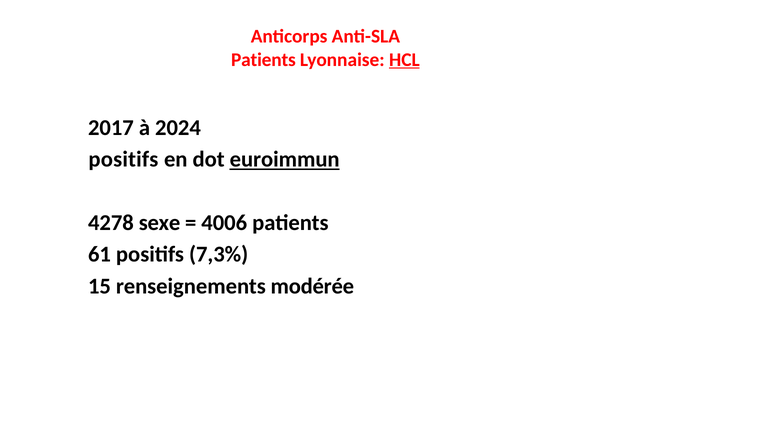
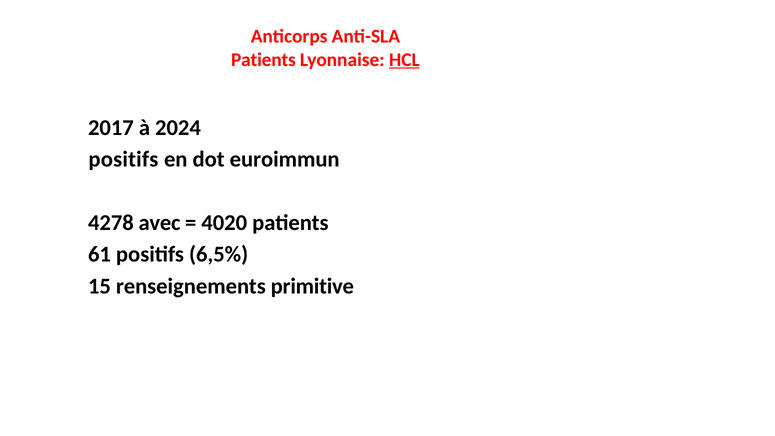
euroimmun underline: present -> none
sexe: sexe -> avec
4006: 4006 -> 4020
7,3%: 7,3% -> 6,5%
modérée: modérée -> primitive
